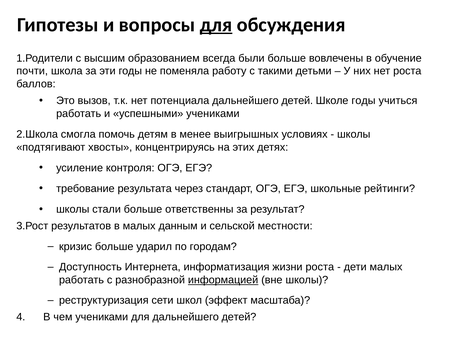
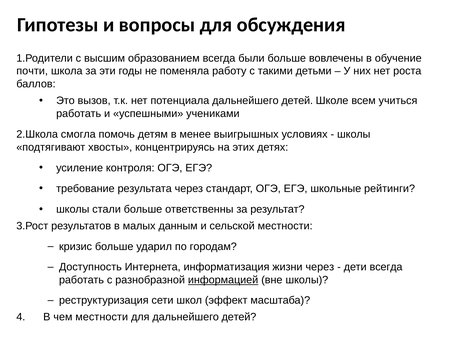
для at (216, 25) underline: present -> none
Школе годы: годы -> всем
жизни роста: роста -> через
дети малых: малых -> всегда
чем учениками: учениками -> местности
